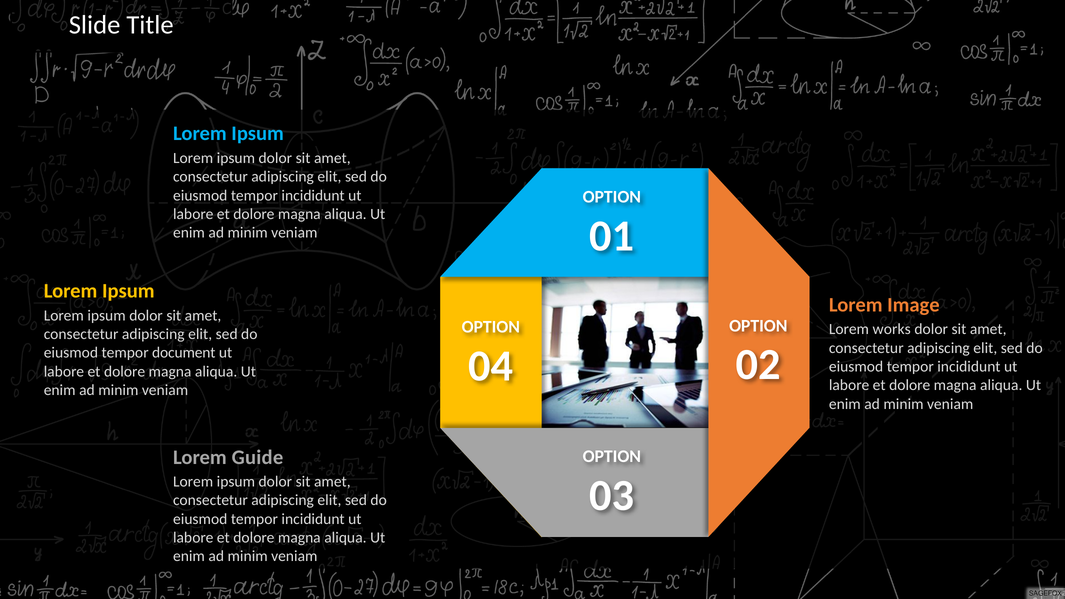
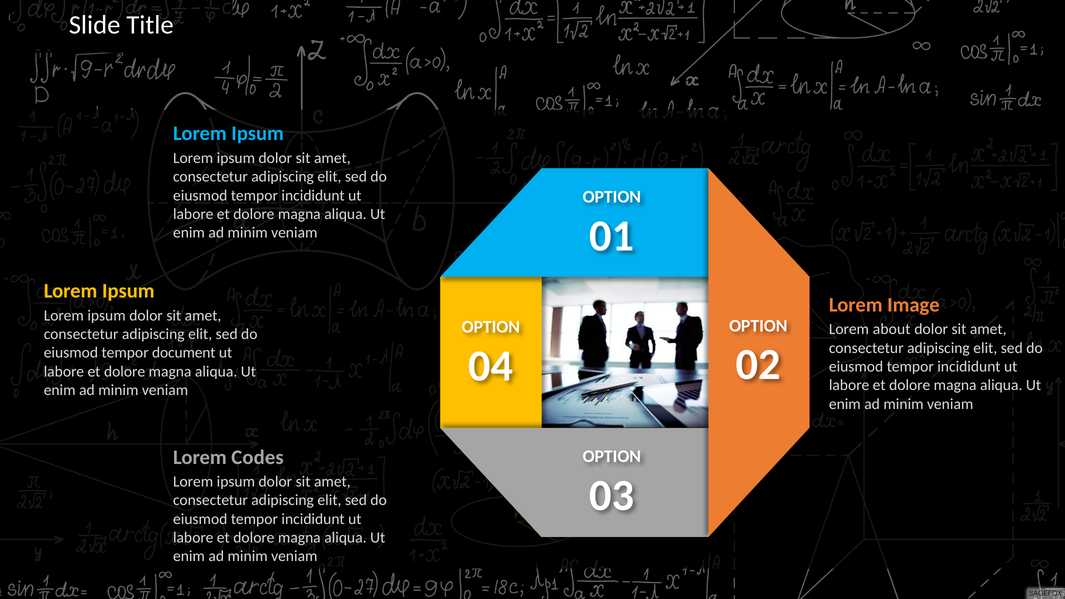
works: works -> about
Guide: Guide -> Codes
